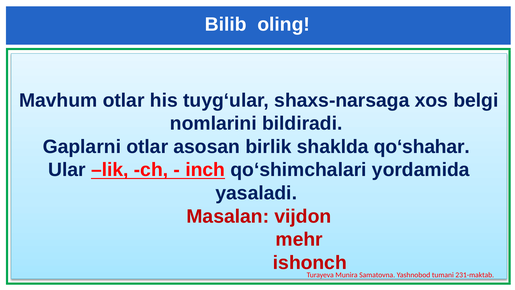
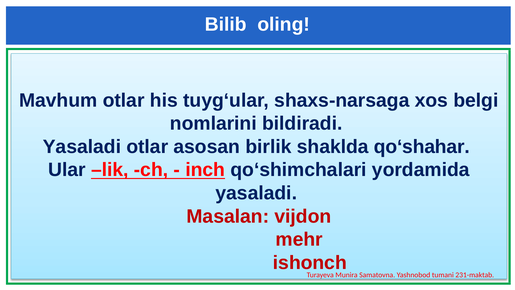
Gaplarni at (82, 147): Gaplarni -> Yasaladi
